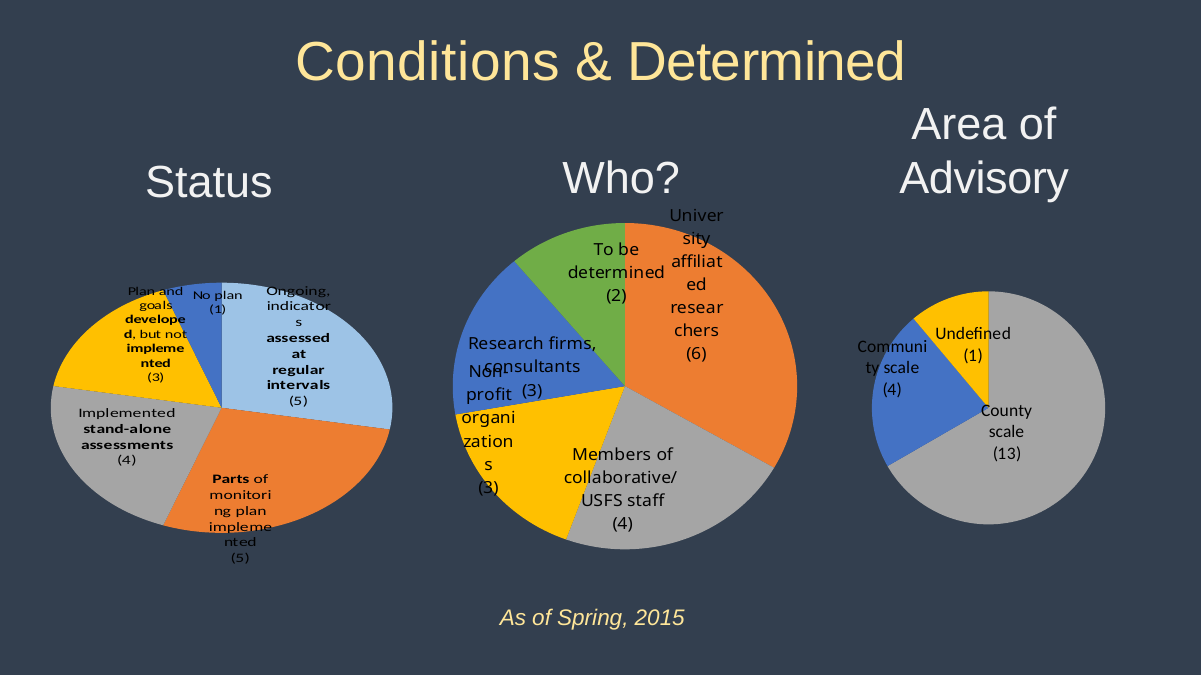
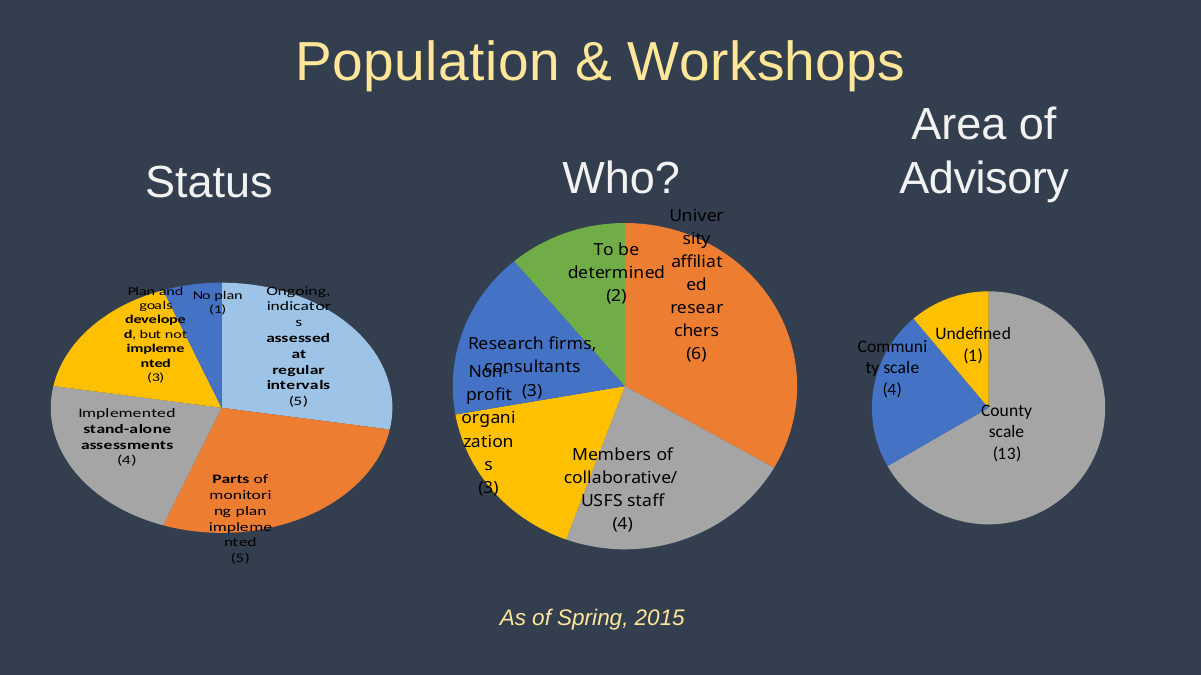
Conditions: Conditions -> Population
Determined at (767, 62): Determined -> Workshops
